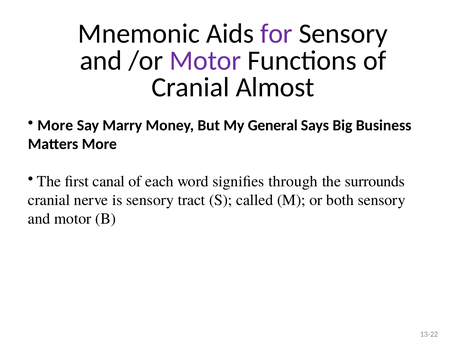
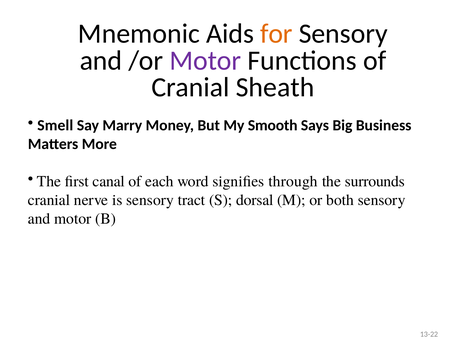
for colour: purple -> orange
Almost: Almost -> Sheath
More at (55, 125): More -> Smell
General: General -> Smooth
called: called -> dorsal
